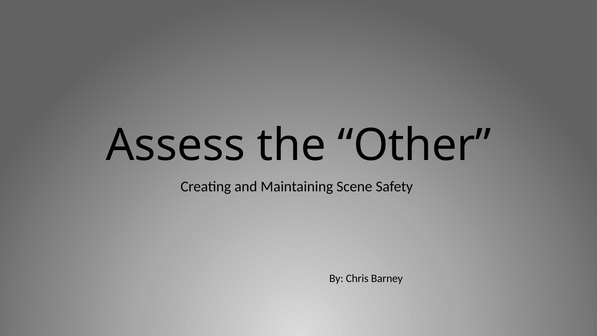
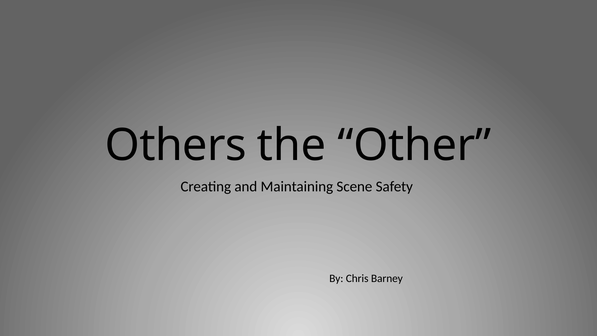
Assess: Assess -> Others
